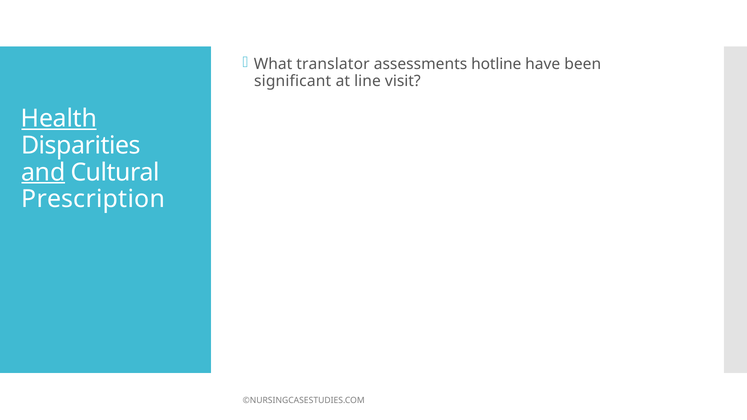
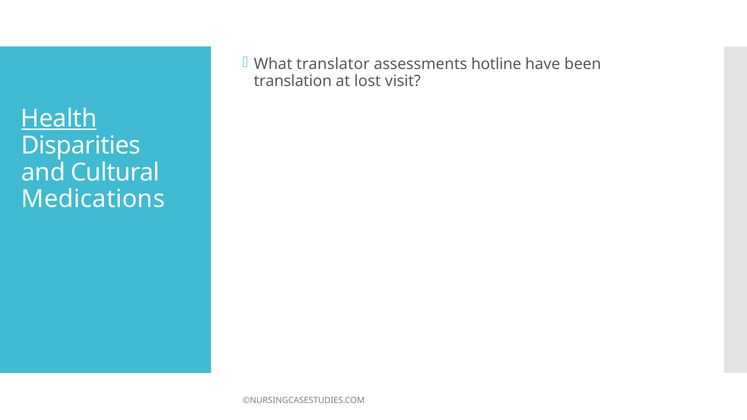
significant: significant -> translation
line: line -> lost
and underline: present -> none
Prescription: Prescription -> Medications
